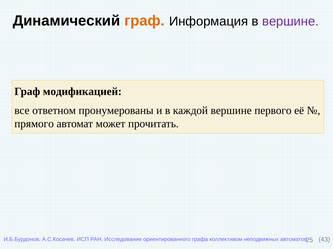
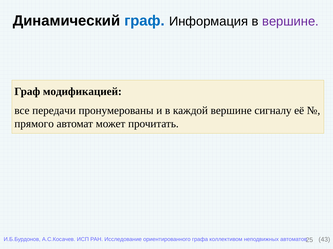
граф at (144, 21) colour: orange -> blue
ответном: ответном -> передачи
первого: первого -> сигналу
